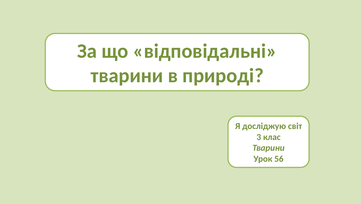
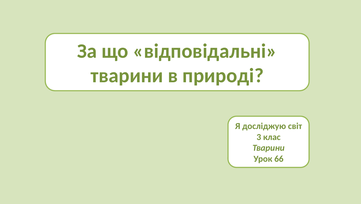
56: 56 -> 66
